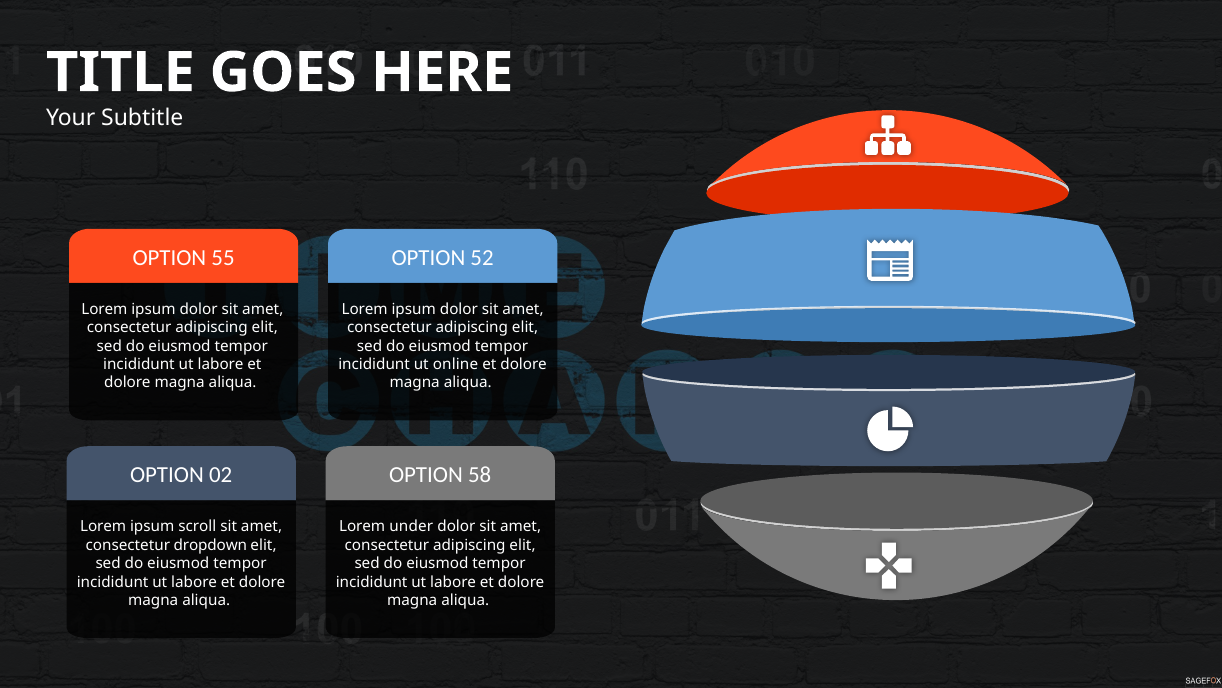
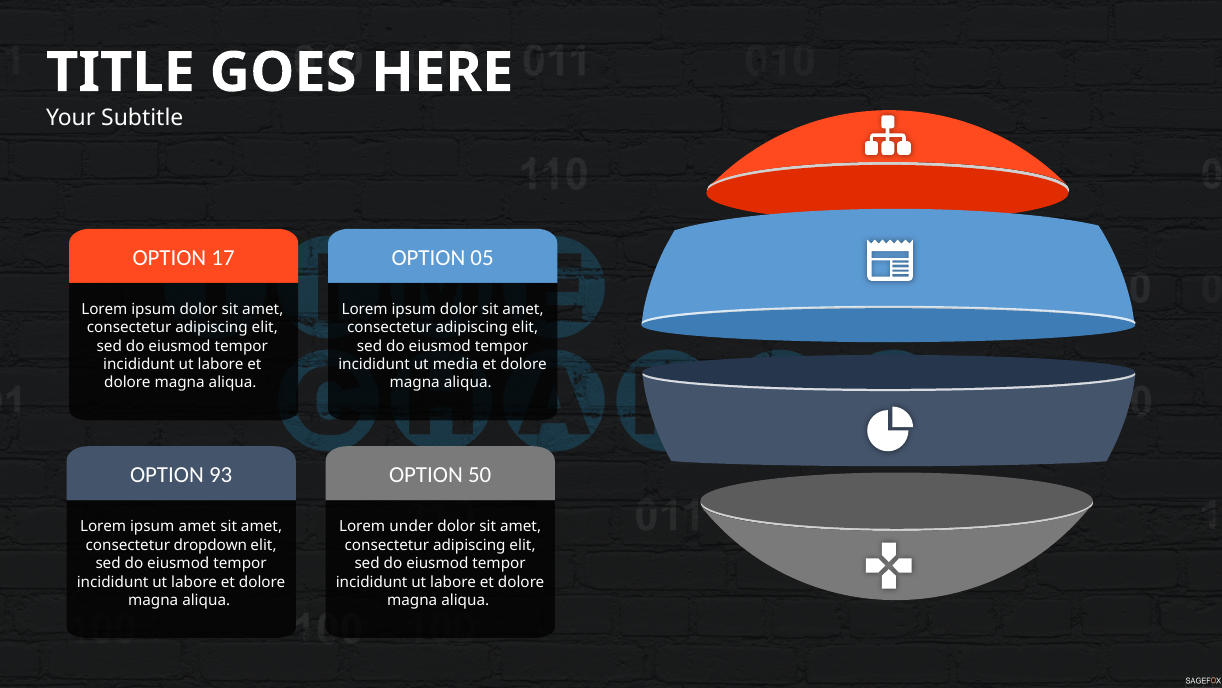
55: 55 -> 17
52: 52 -> 05
online: online -> media
02: 02 -> 93
58: 58 -> 50
ipsum scroll: scroll -> amet
